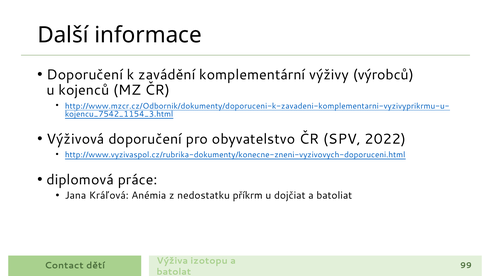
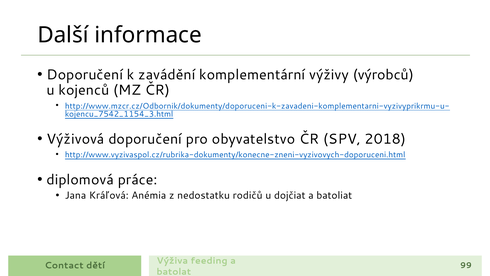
2022: 2022 -> 2018
příkrm: příkrm -> rodičů
izotopu: izotopu -> feeding
